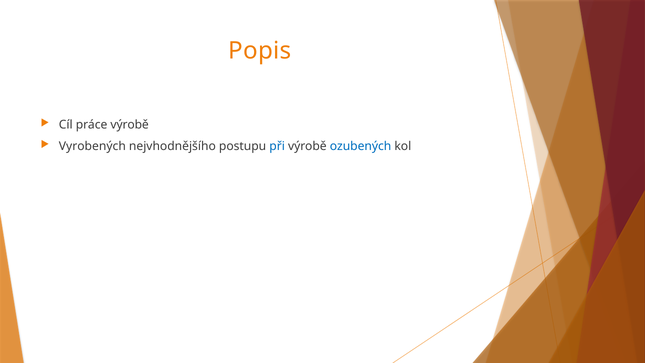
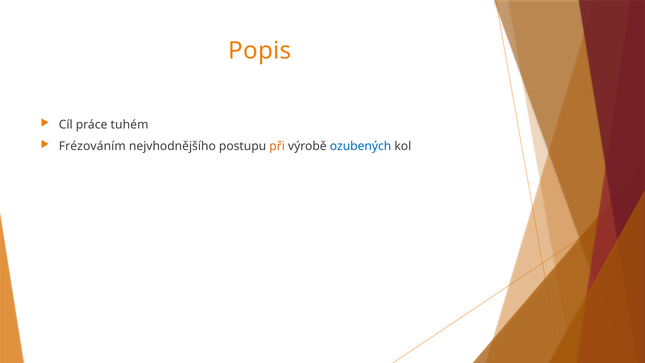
práce výrobě: výrobě -> tuhém
Vyrobených: Vyrobených -> Frézováním
při colour: blue -> orange
